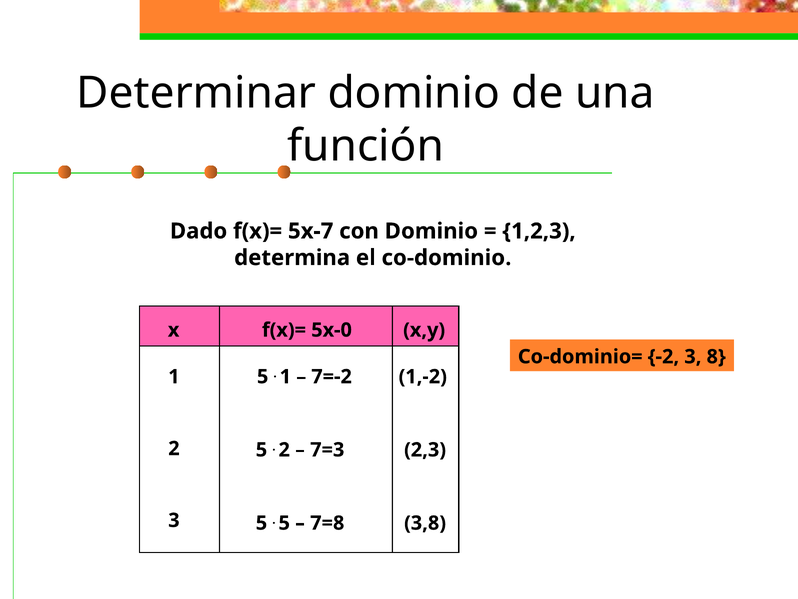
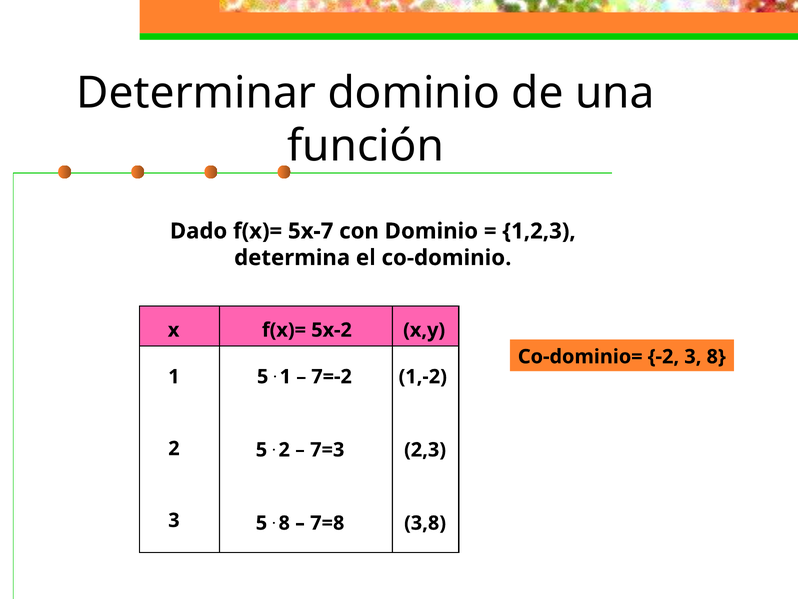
5x-0: 5x-0 -> 5x-2
5 at (284, 523): 5 -> 8
